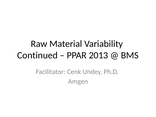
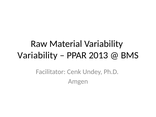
Continued at (37, 55): Continued -> Variability
